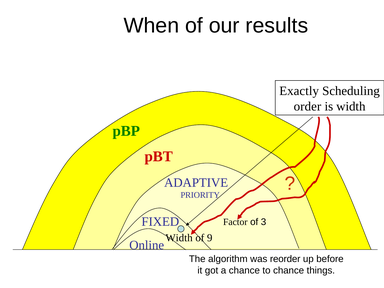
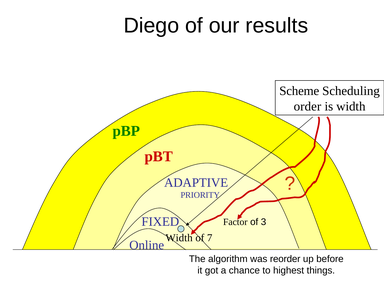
When: When -> Diego
Exactly: Exactly -> Scheme
9: 9 -> 7
to chance: chance -> highest
